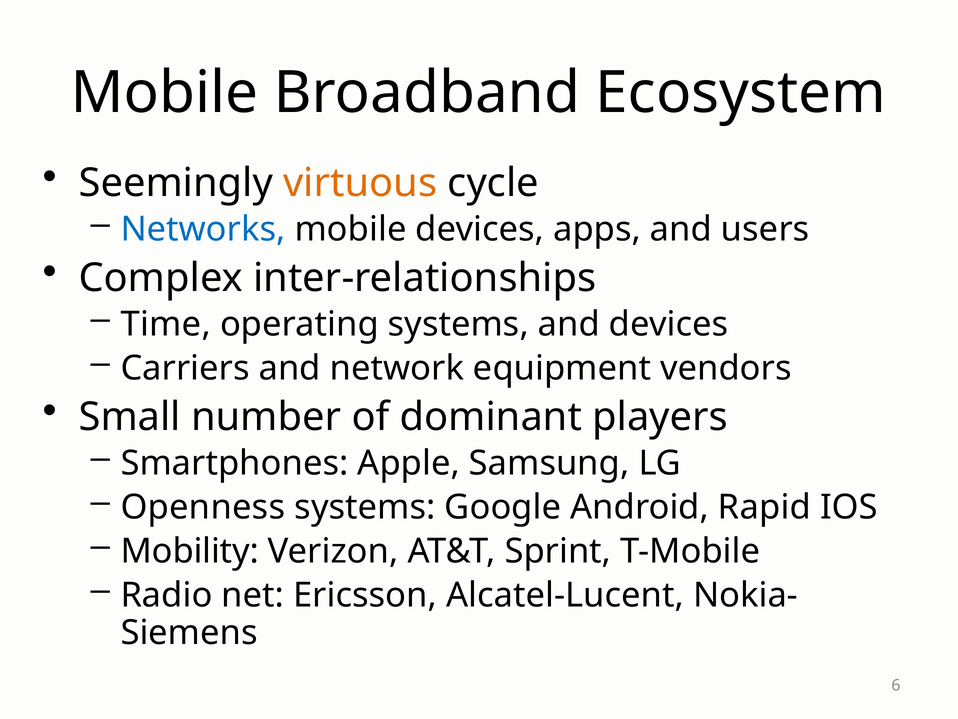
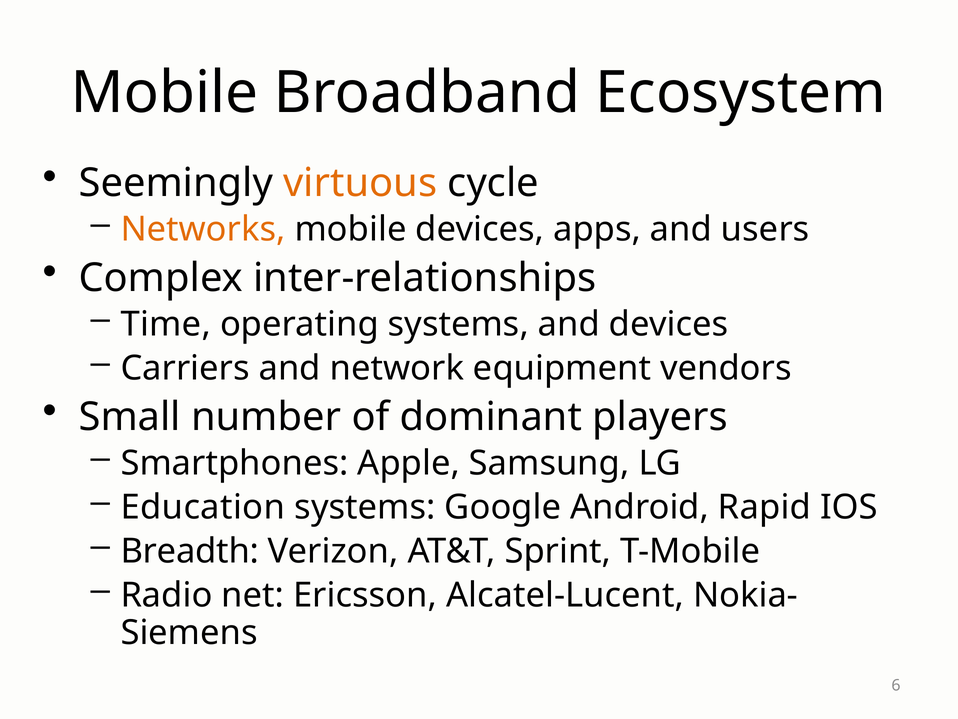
Networks colour: blue -> orange
Openness: Openness -> Education
Mobility: Mobility -> Breadth
